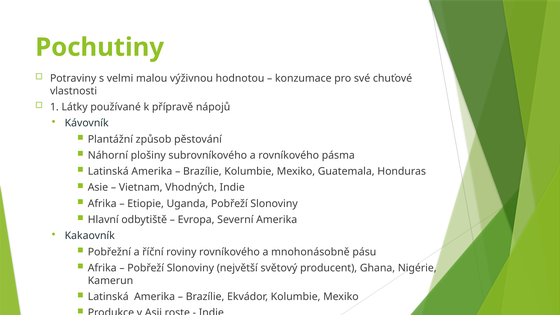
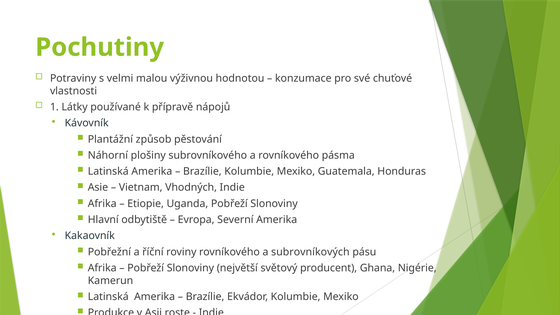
mnohonásobně: mnohonásobně -> subrovníkových
